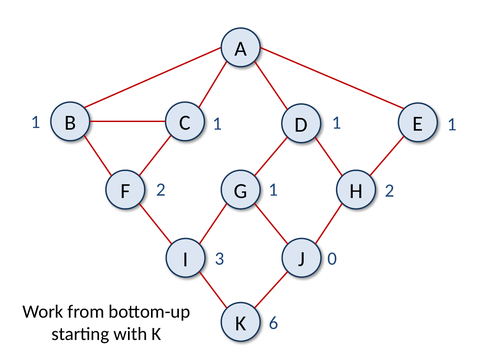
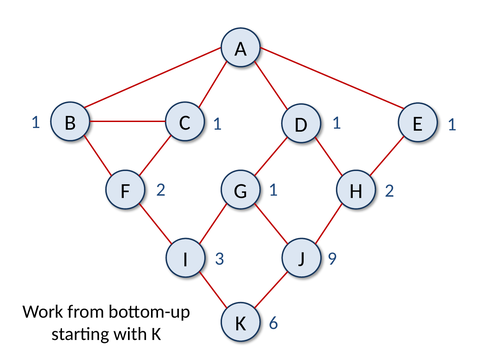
0: 0 -> 9
